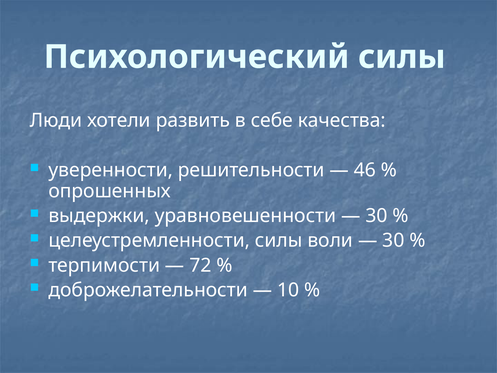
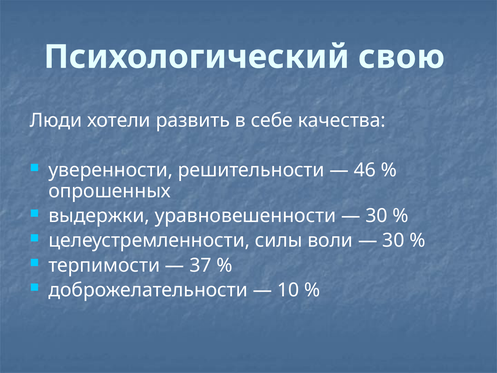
Психологический силы: силы -> свою
72: 72 -> 37
